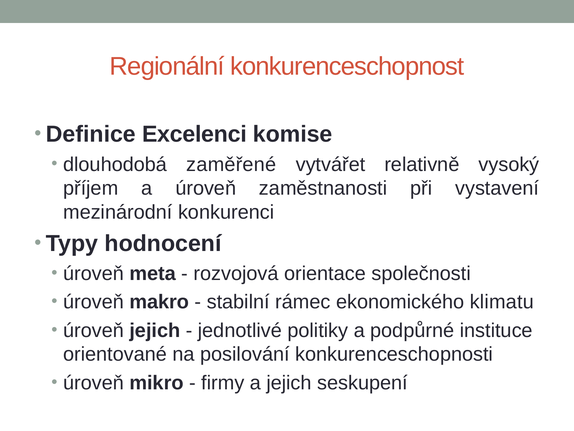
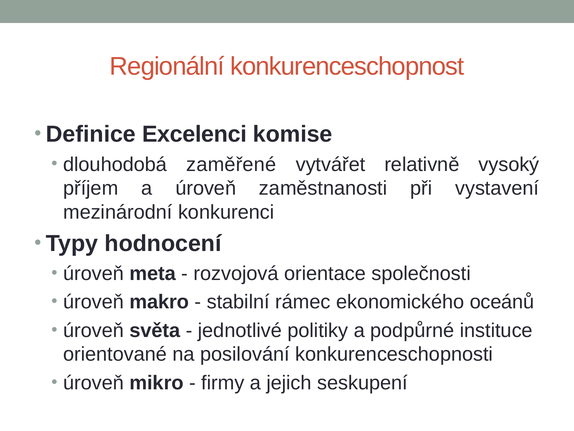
klimatu: klimatu -> oceánů
úroveň jejich: jejich -> světa
